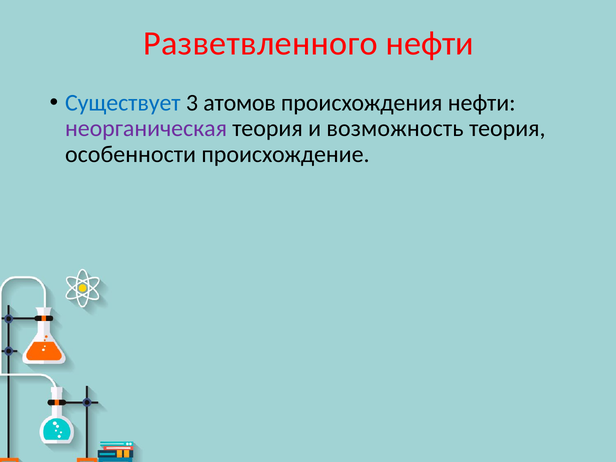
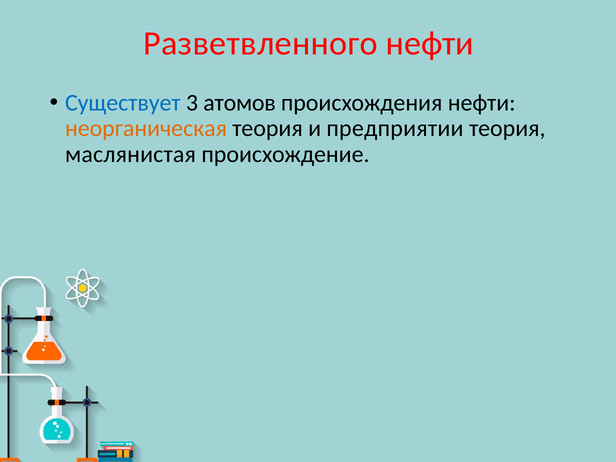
неорганическая colour: purple -> orange
возможность: возможность -> предприятии
особенности: особенности -> маслянистая
